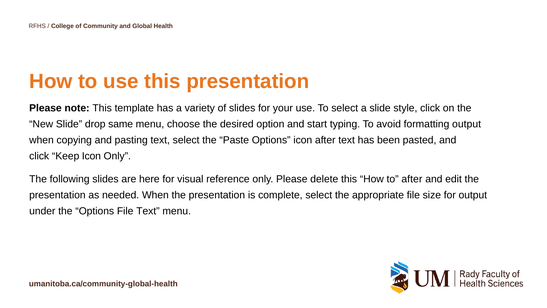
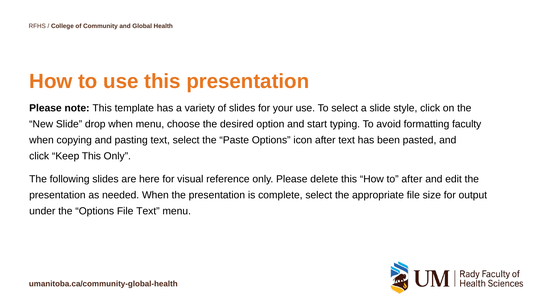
drop same: same -> when
formatting output: output -> faculty
Keep Icon: Icon -> This
